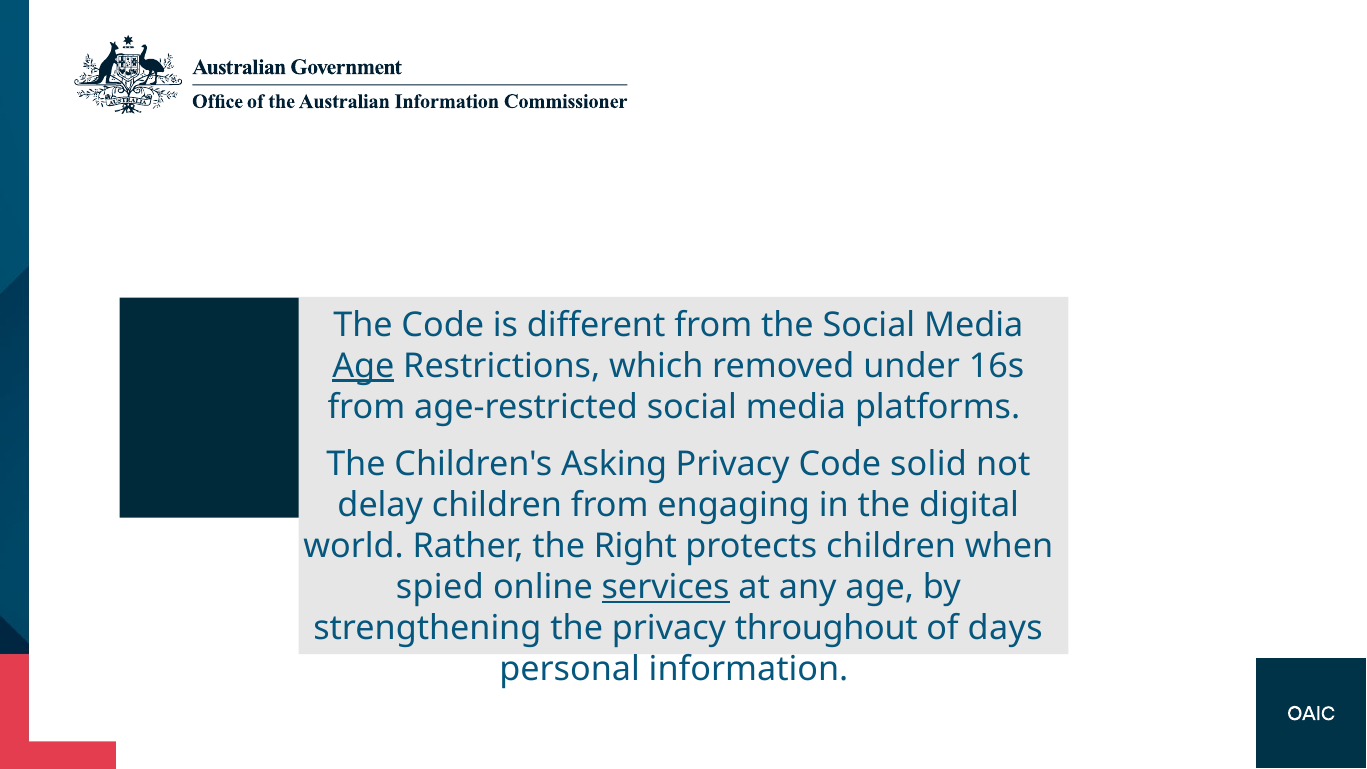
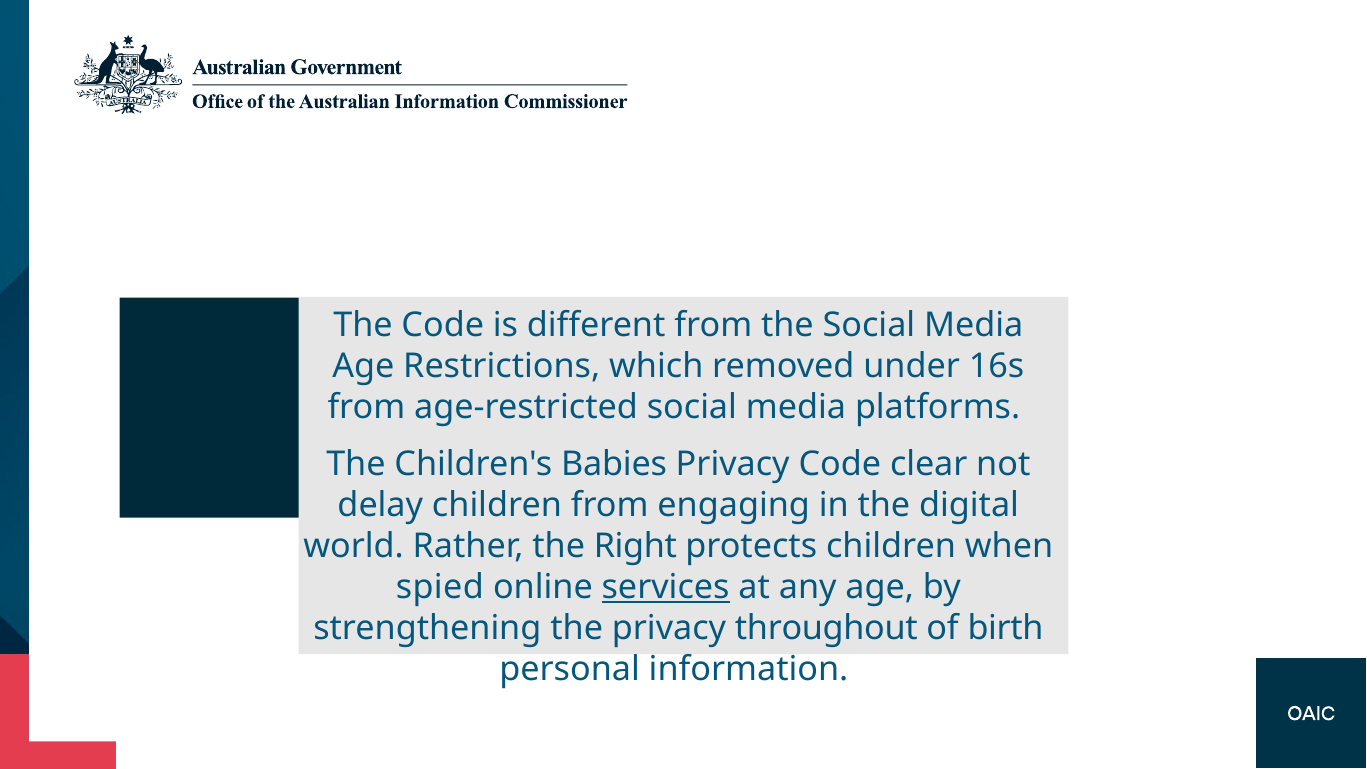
Age at (363, 366) underline: present -> none
Asking: Asking -> Babies
solid: solid -> clear
days: days -> birth
